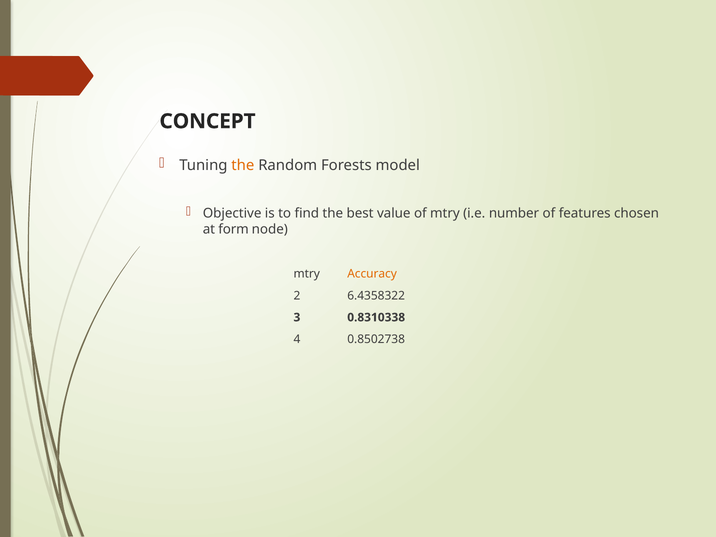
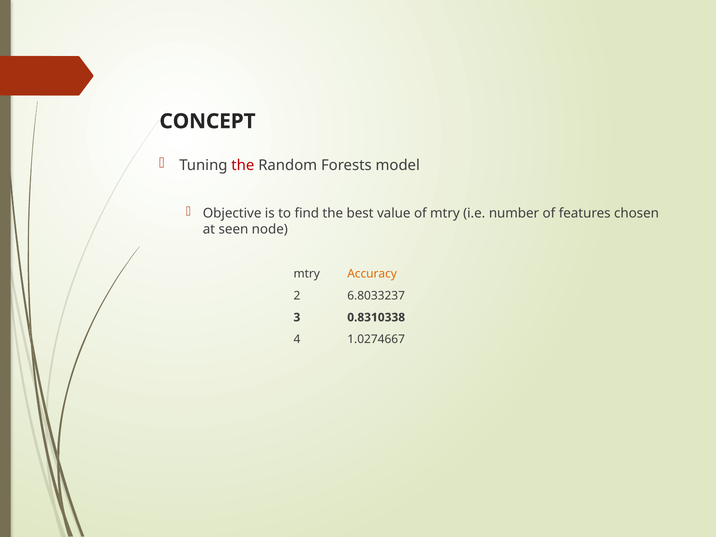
the at (243, 165) colour: orange -> red
form: form -> seen
6.4358322: 6.4358322 -> 6.8033237
0.8502738: 0.8502738 -> 1.0274667
